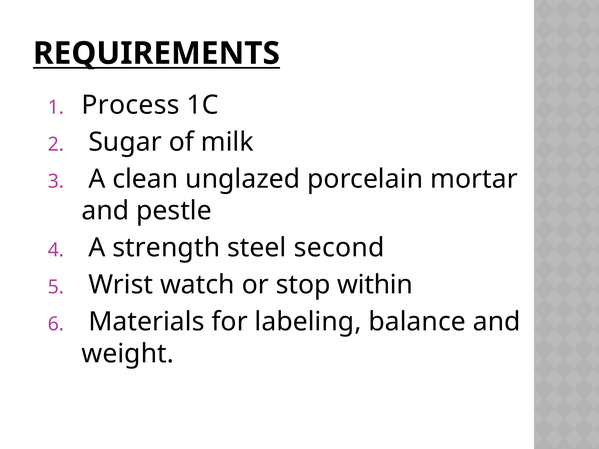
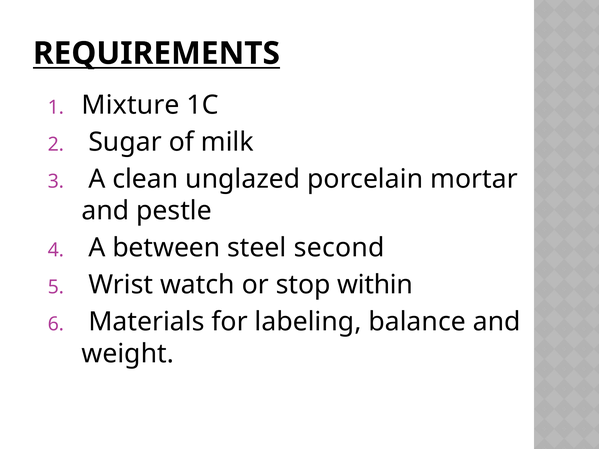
Process: Process -> Mixture
strength: strength -> between
